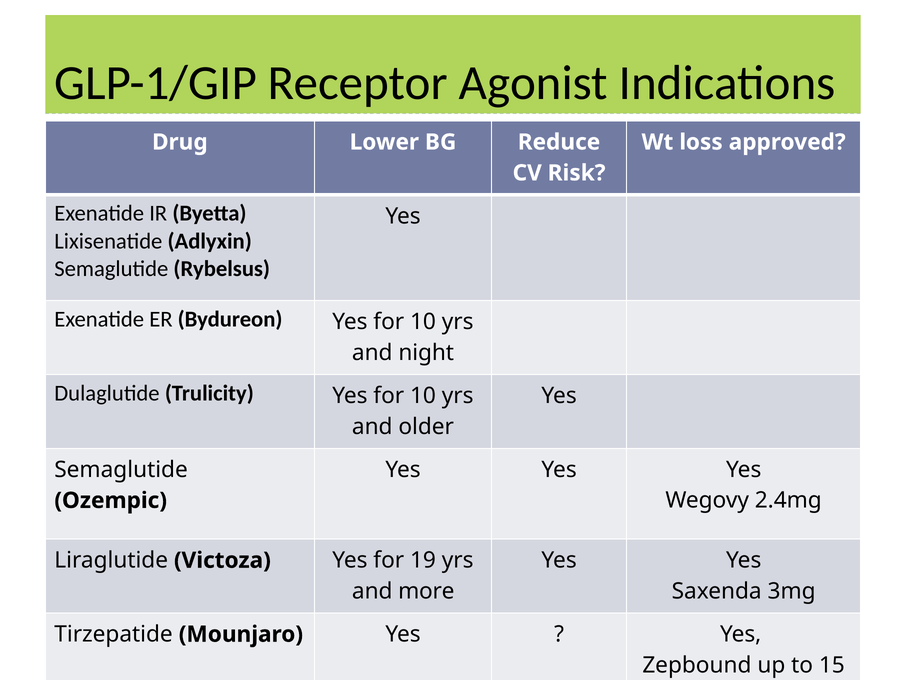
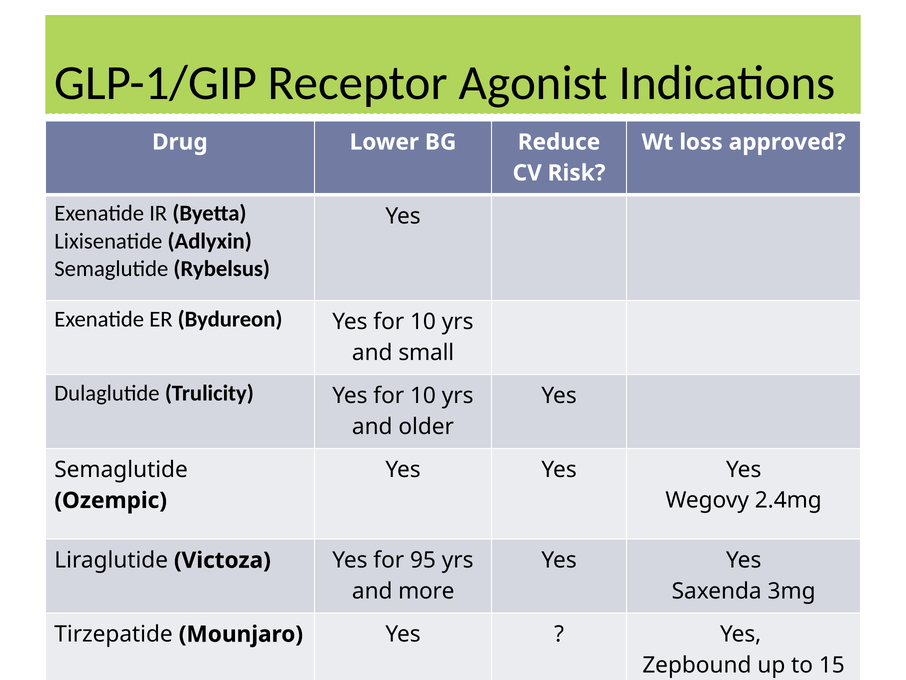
night: night -> small
19: 19 -> 95
